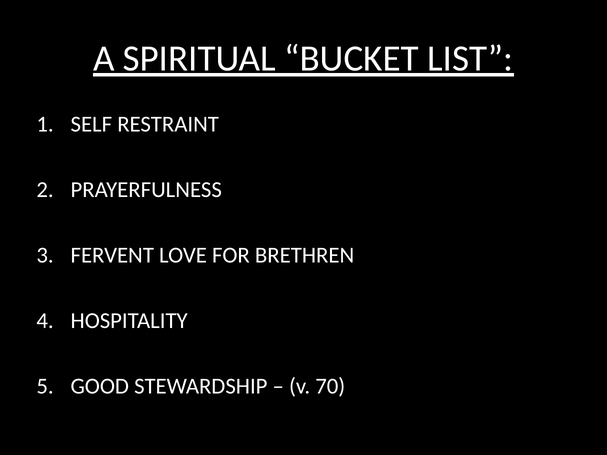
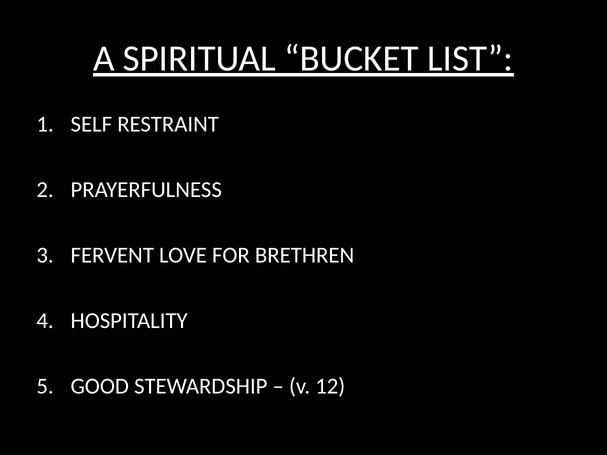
70: 70 -> 12
